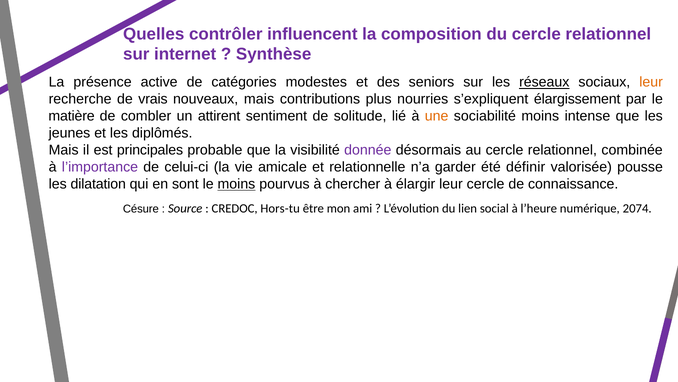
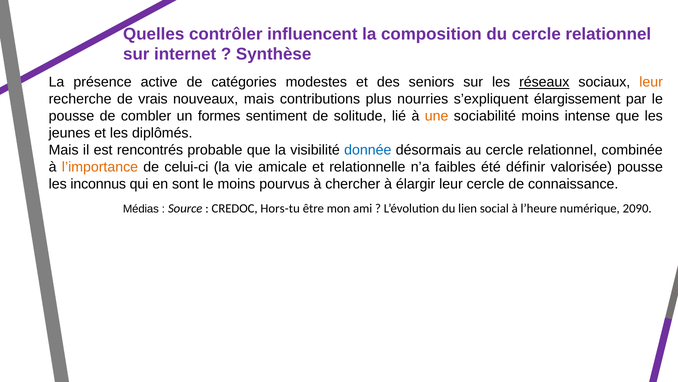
matière at (72, 116): matière -> pousse
attirent: attirent -> formes
principales: principales -> rencontrés
donnée colour: purple -> blue
l’importance colour: purple -> orange
garder: garder -> faibles
dilatation: dilatation -> inconnus
moins at (236, 184) underline: present -> none
Césure: Césure -> Médias
2074: 2074 -> 2090
